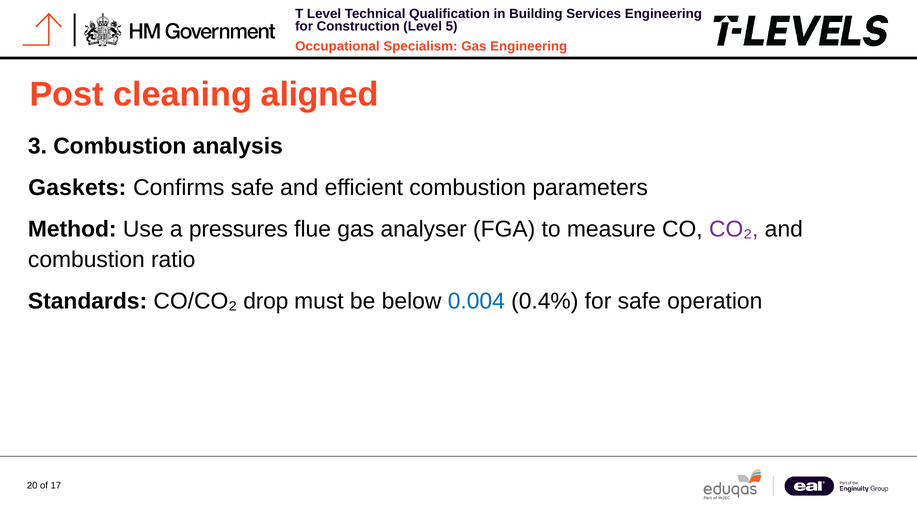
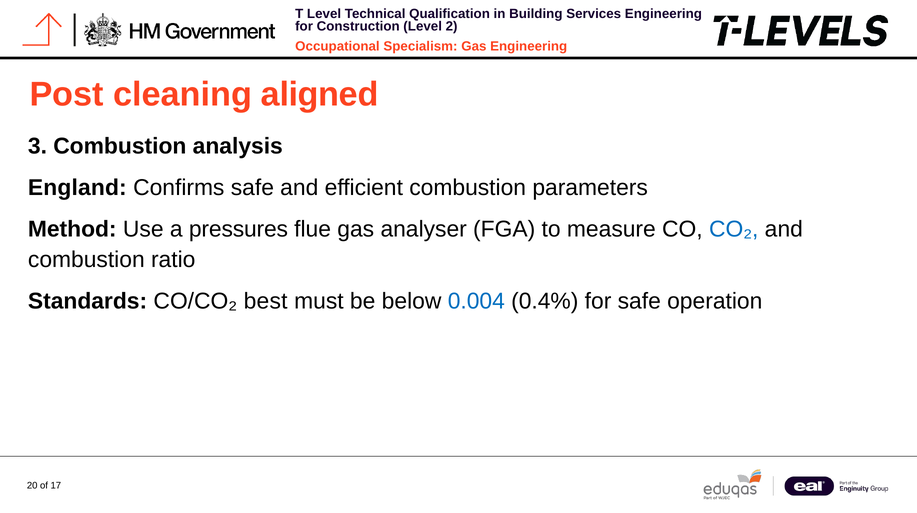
5: 5 -> 2
Gaskets: Gaskets -> England
CO₂ colour: purple -> blue
drop: drop -> best
